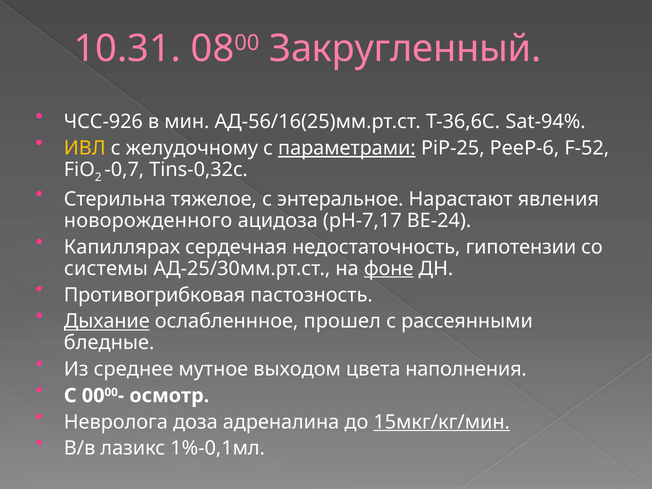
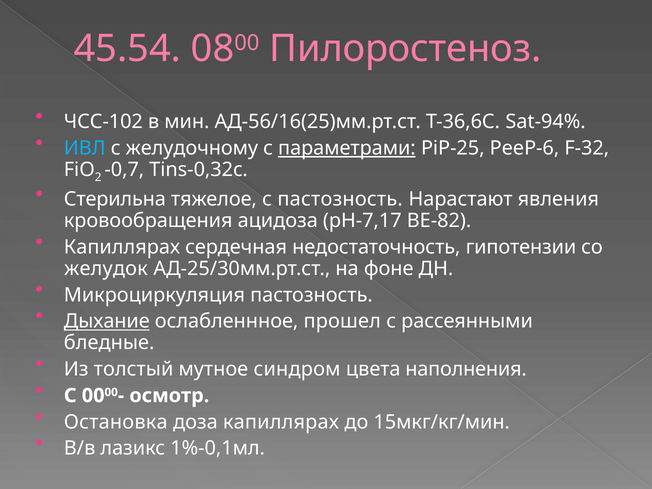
10.31: 10.31 -> 45.54
Закругленный: Закругленный -> Пилоростеноз
ЧСС-926: ЧСС-926 -> ЧСС-102
ИВЛ colour: yellow -> light blue
F-52: F-52 -> F-32
с энтеральное: энтеральное -> пастозность
новорожденного: новорожденного -> кровообращения
ВЕ-24: ВЕ-24 -> ВЕ-82
системы: системы -> желудок
фоне underline: present -> none
Противогрибковая: Противогрибковая -> Микроциркуляция
среднее: среднее -> толстый
выходом: выходом -> синдром
Невролога: Невролога -> Остановка
доза адреналина: адреналина -> капиллярах
15мкг/кг/мин underline: present -> none
